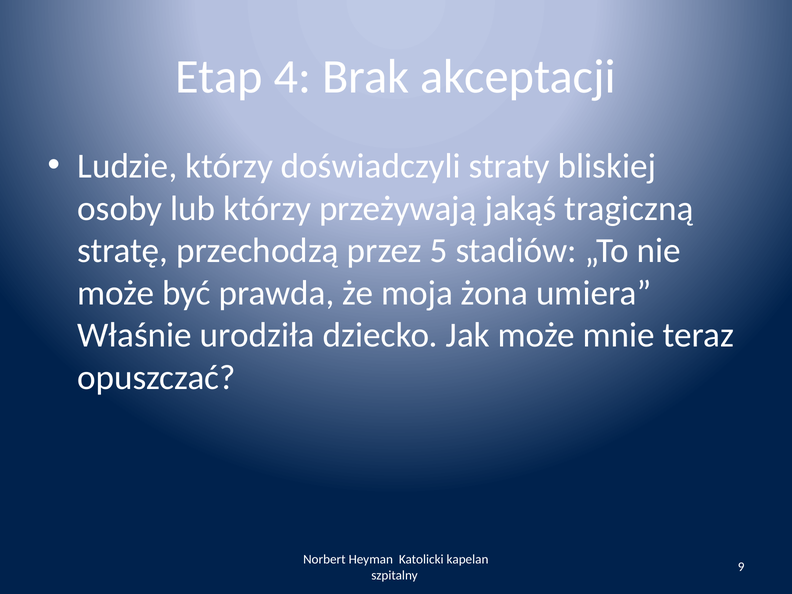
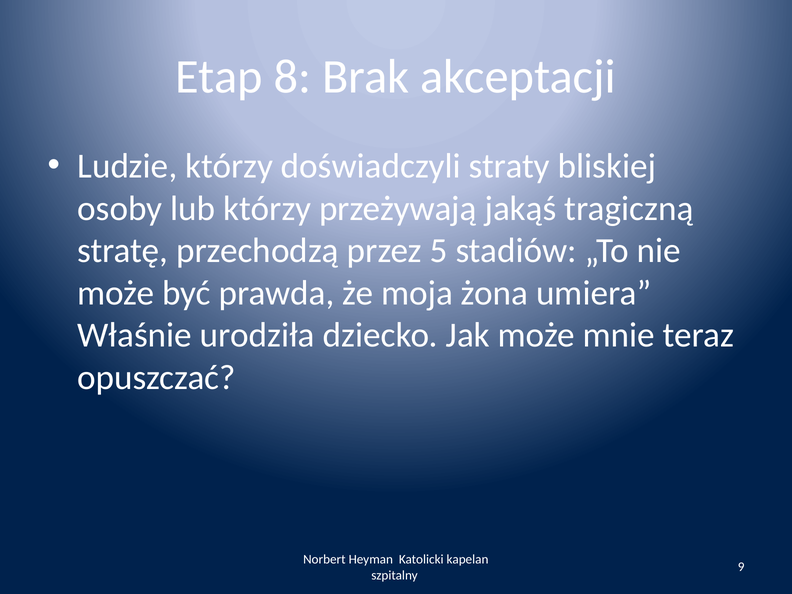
4: 4 -> 8
